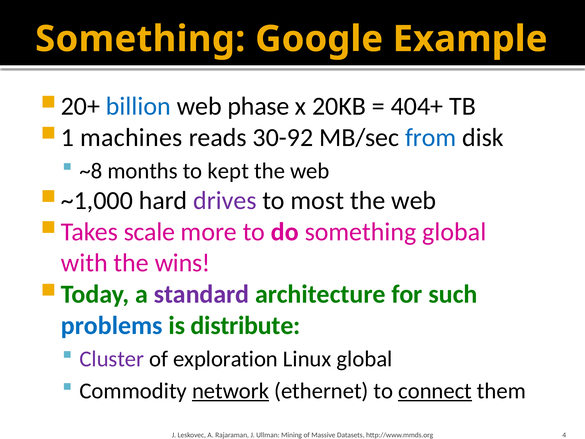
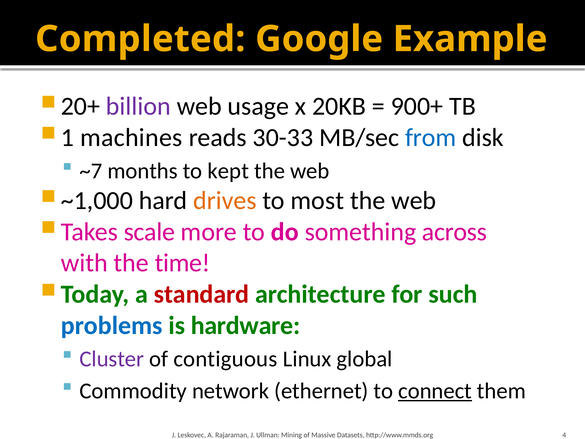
Something at (140, 39): Something -> Completed
billion colour: blue -> purple
phase: phase -> usage
404+: 404+ -> 900+
30-92: 30-92 -> 30-33
~8: ~8 -> ~7
drives colour: purple -> orange
something global: global -> across
wins: wins -> time
standard colour: purple -> red
distribute: distribute -> hardware
exploration: exploration -> contiguous
network underline: present -> none
